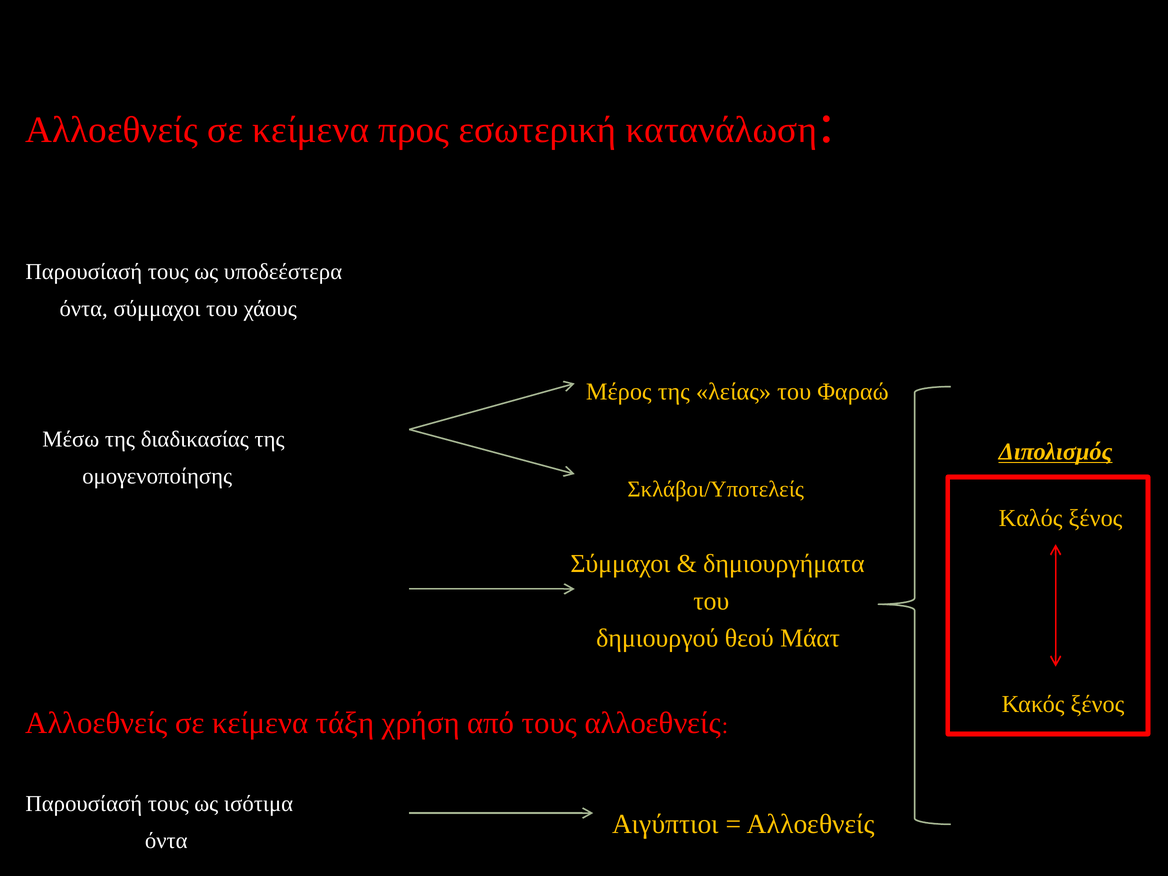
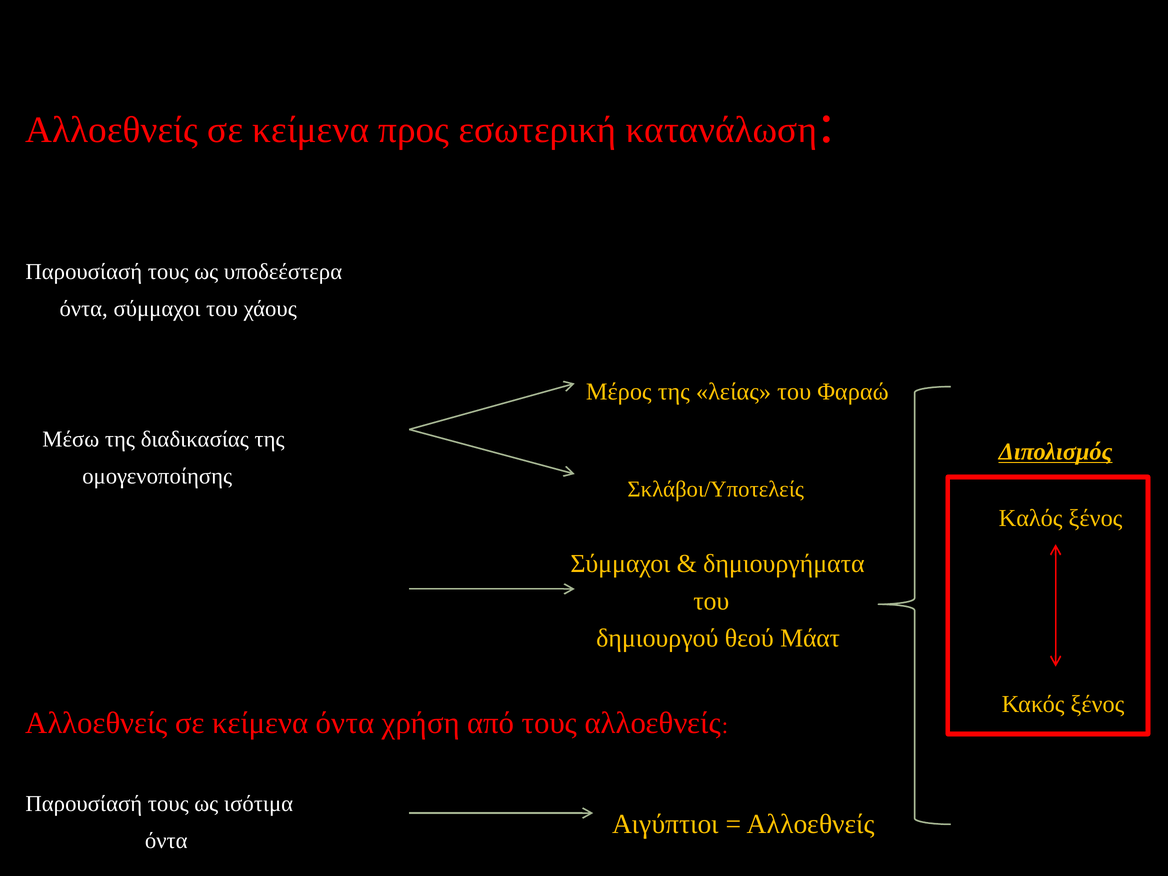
κείμενα τάξη: τάξη -> όντα
